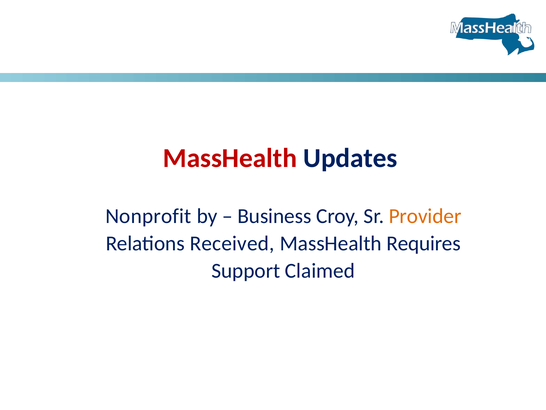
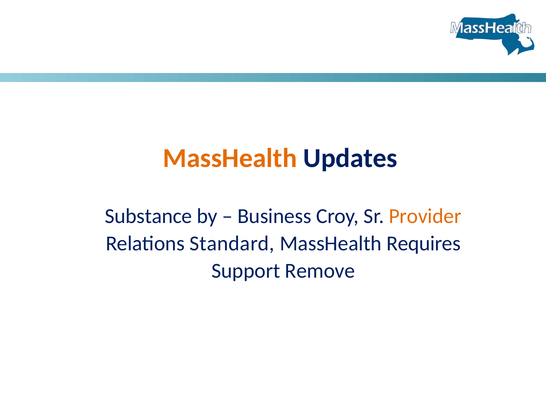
MassHealth at (230, 158) colour: red -> orange
Nonprofit: Nonprofit -> Substance
Received: Received -> Standard
Claimed: Claimed -> Remove
